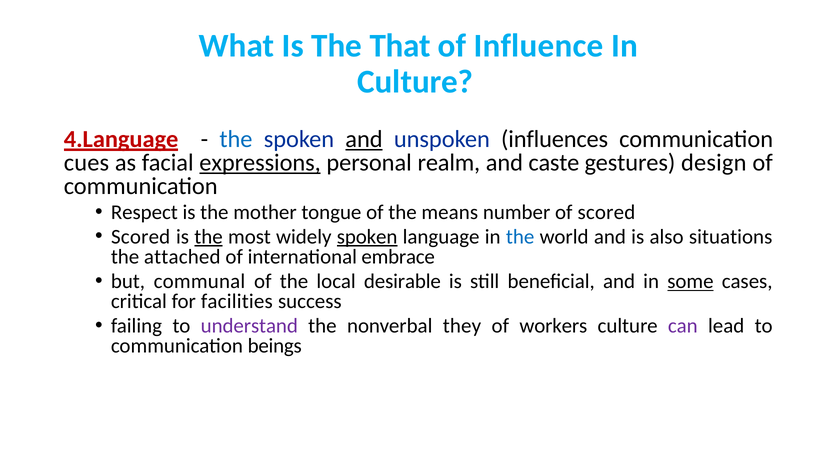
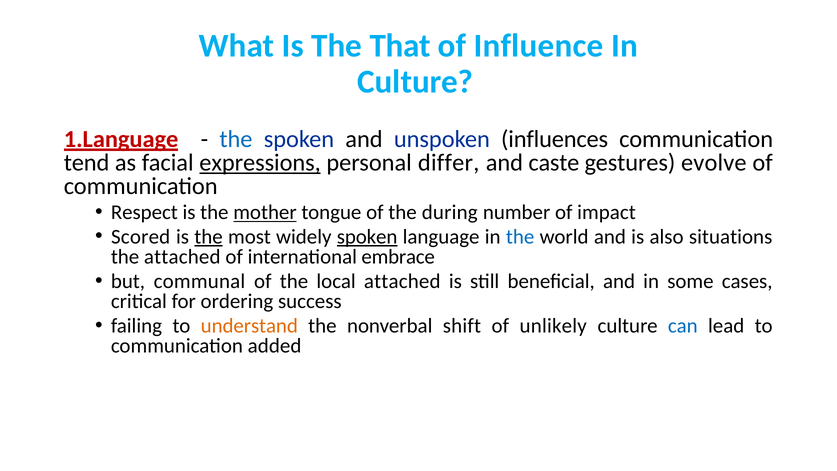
4.Language: 4.Language -> 1.Language
and at (364, 139) underline: present -> none
cues: cues -> tend
realm: realm -> differ
design: design -> evolve
mother underline: none -> present
means: means -> during
of scored: scored -> impact
local desirable: desirable -> attached
some underline: present -> none
facilities: facilities -> ordering
understand colour: purple -> orange
they: they -> shift
workers: workers -> unlikely
can colour: purple -> blue
beings: beings -> added
